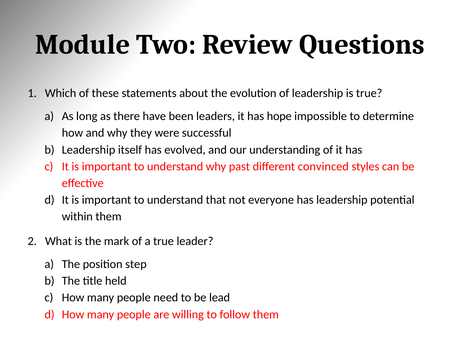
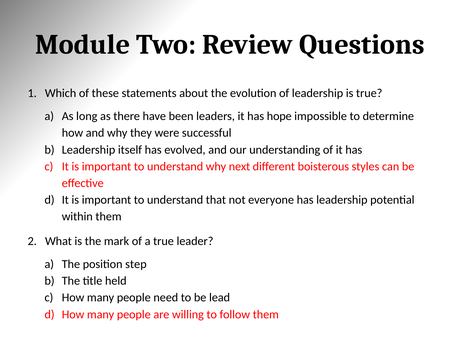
past: past -> next
convinced: convinced -> boisterous
